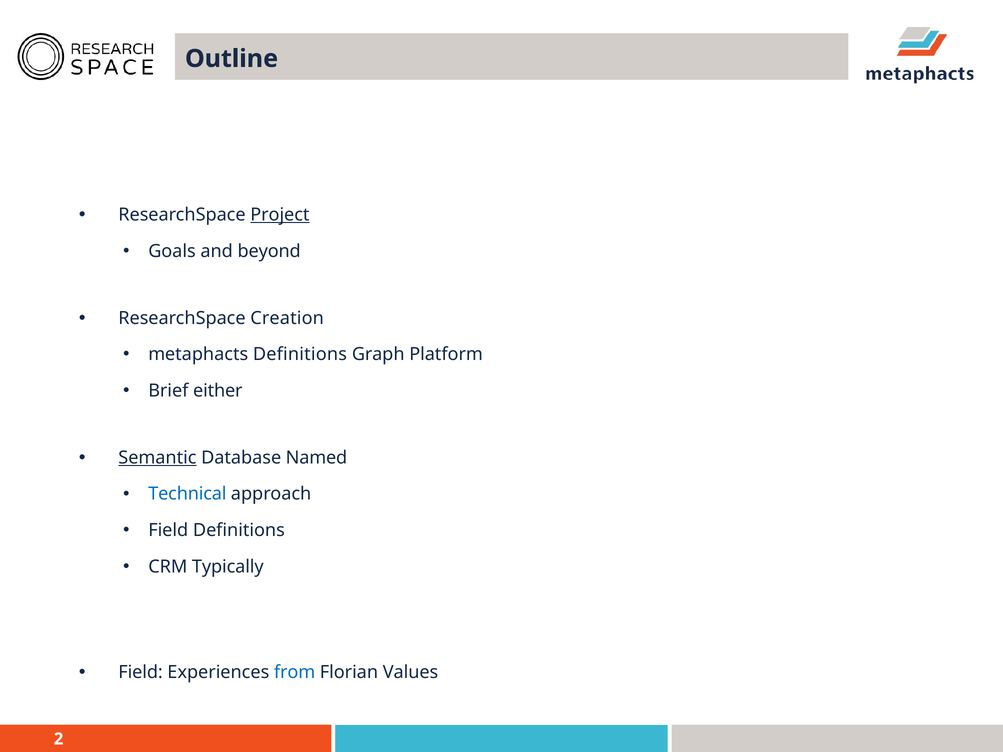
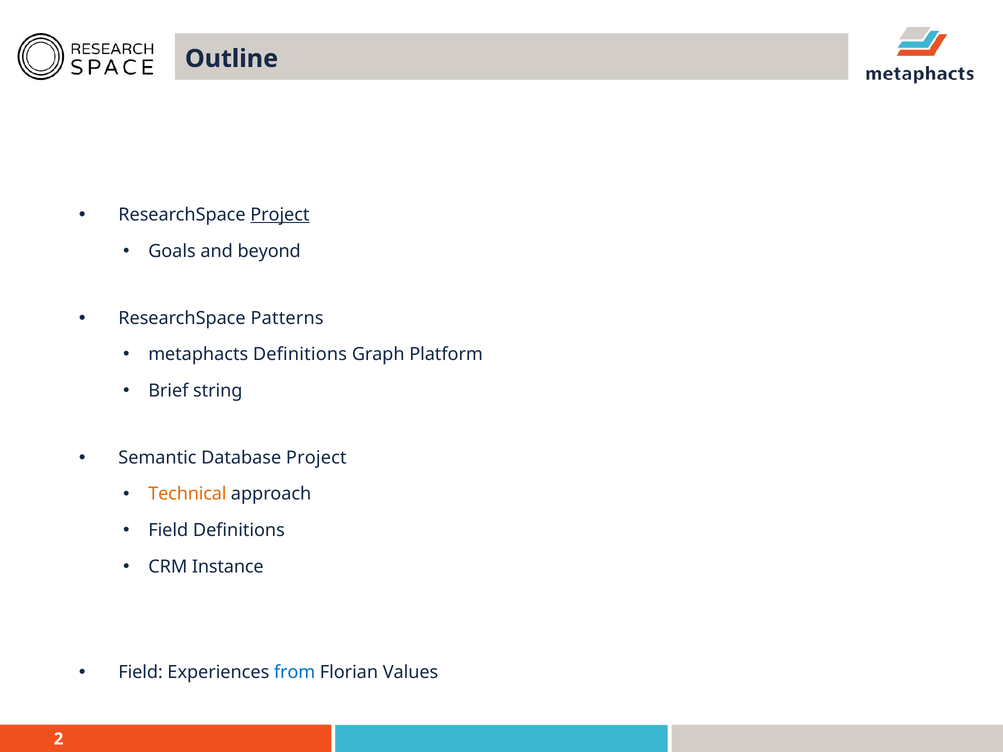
Creation: Creation -> Patterns
either: either -> string
Semantic underline: present -> none
Database Named: Named -> Project
Technical colour: blue -> orange
Typically: Typically -> Instance
